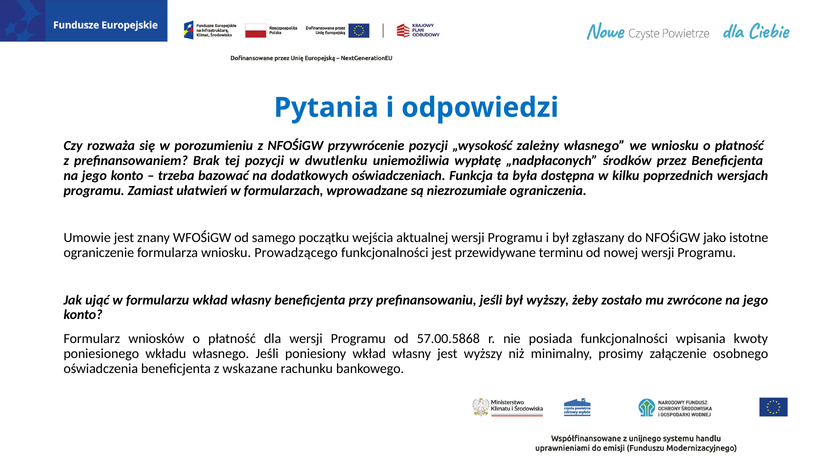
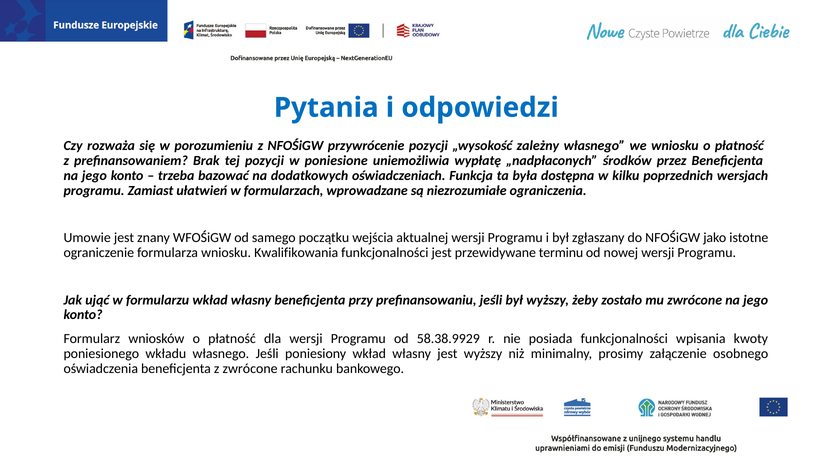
dwutlenku: dwutlenku -> poniesione
Prowadzącego: Prowadzącego -> Kwalifikowania
57.00.5868: 57.00.5868 -> 58.38.9929
z wskazane: wskazane -> zwrócone
